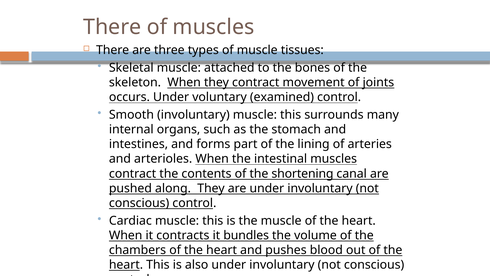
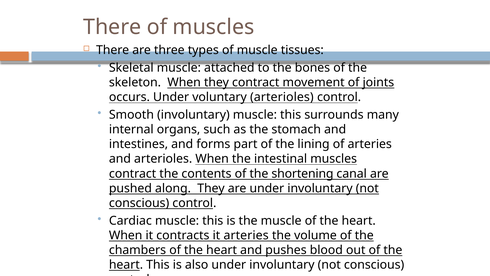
voluntary examined: examined -> arterioles
it bundles: bundles -> arteries
